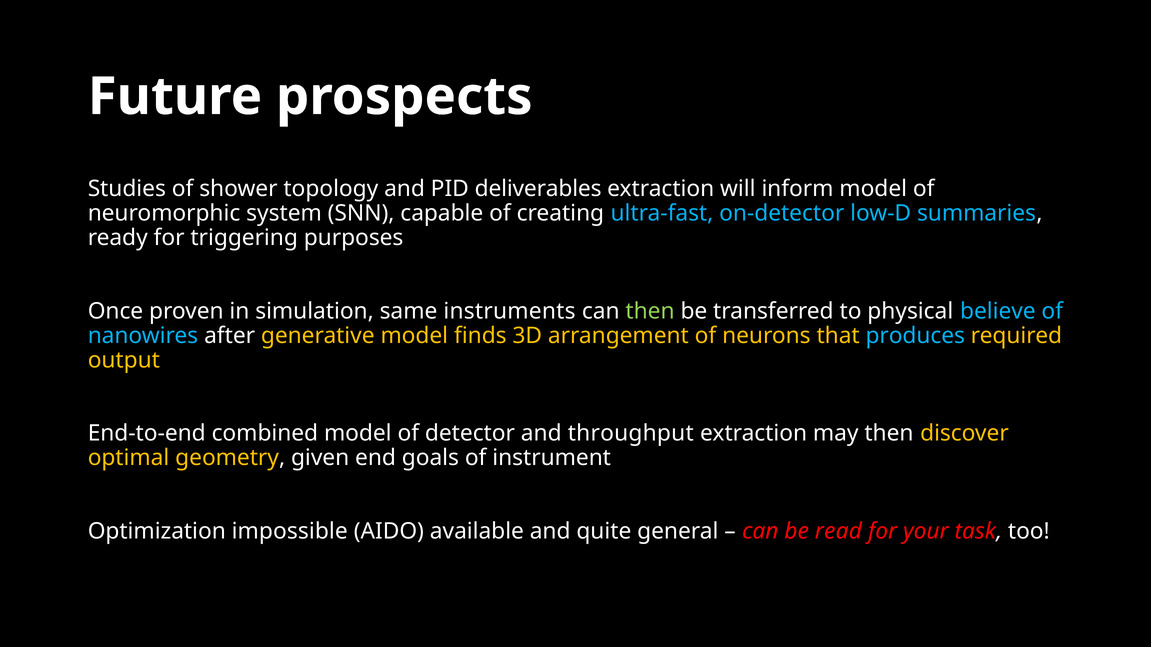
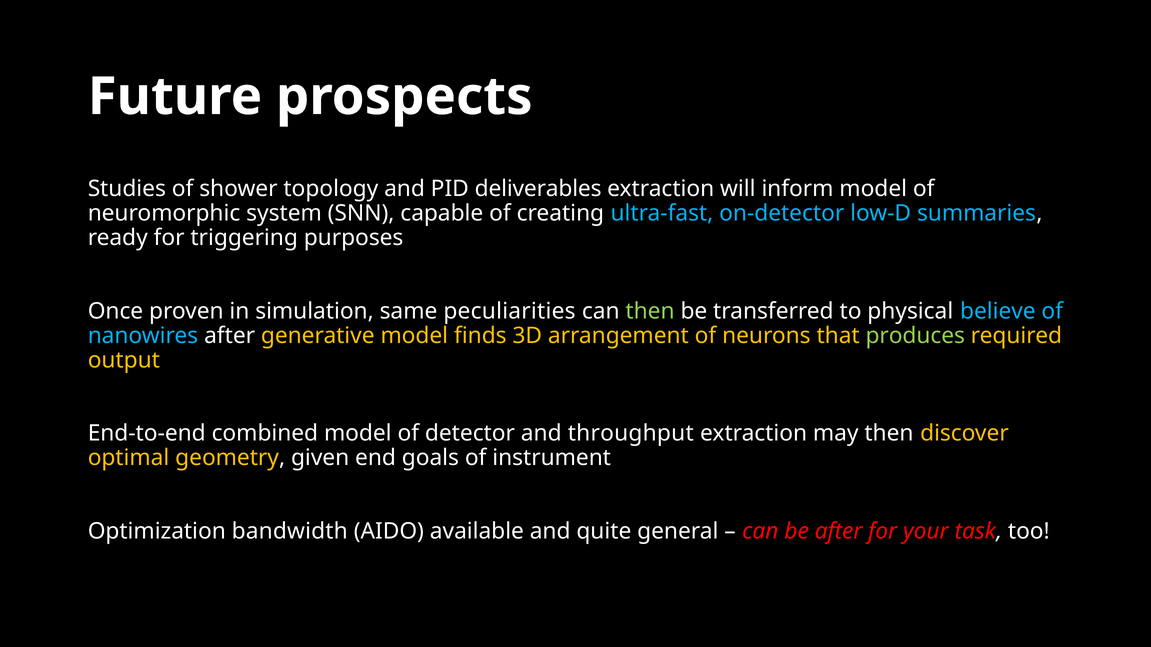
instruments: instruments -> peculiarities
produces colour: light blue -> light green
impossible: impossible -> bandwidth
be read: read -> after
